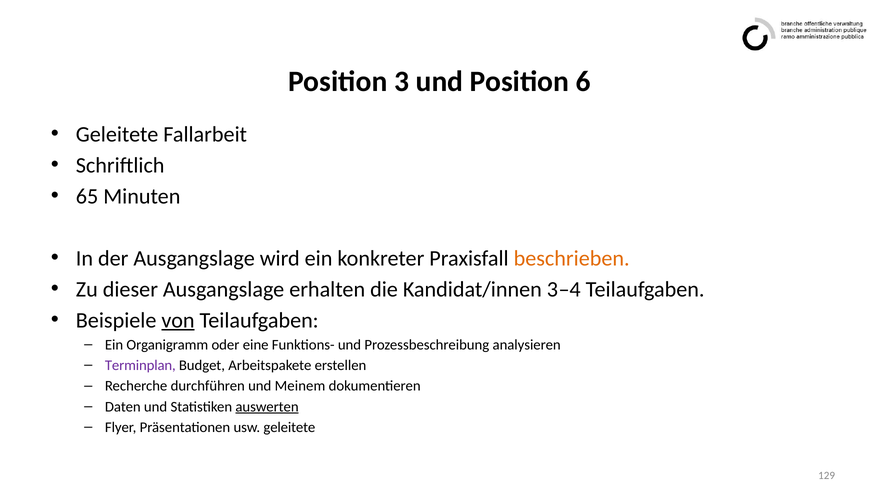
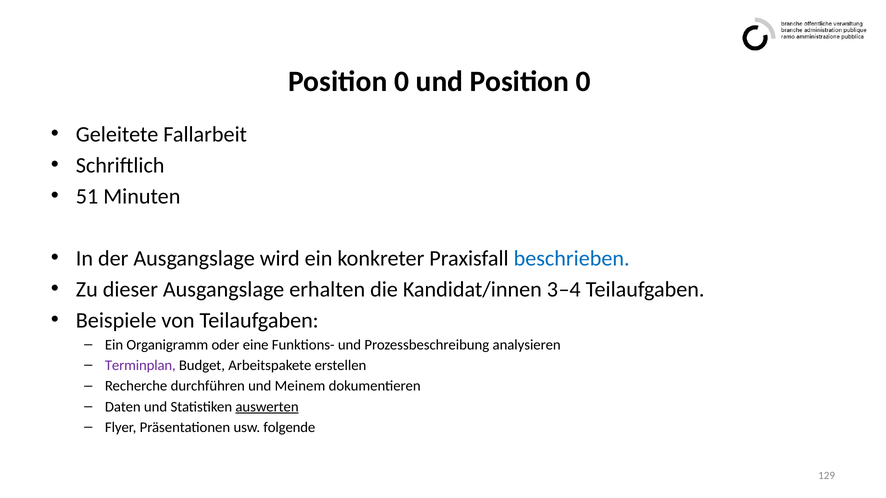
3 at (401, 81): 3 -> 0
und Position 6: 6 -> 0
65: 65 -> 51
beschrieben colour: orange -> blue
von underline: present -> none
usw geleitete: geleitete -> folgende
